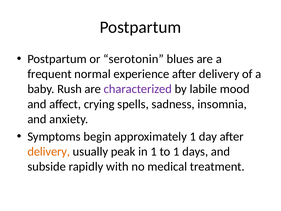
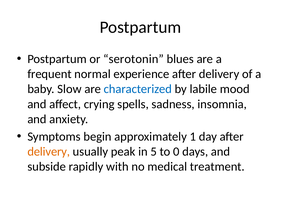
Rush: Rush -> Slow
characterized colour: purple -> blue
in 1: 1 -> 5
to 1: 1 -> 0
